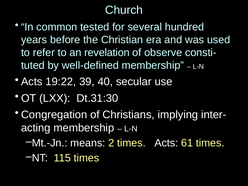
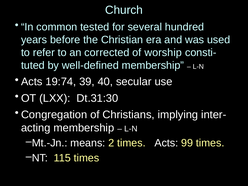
revelation: revelation -> corrected
observe: observe -> worship
19:22: 19:22 -> 19:74
61: 61 -> 99
